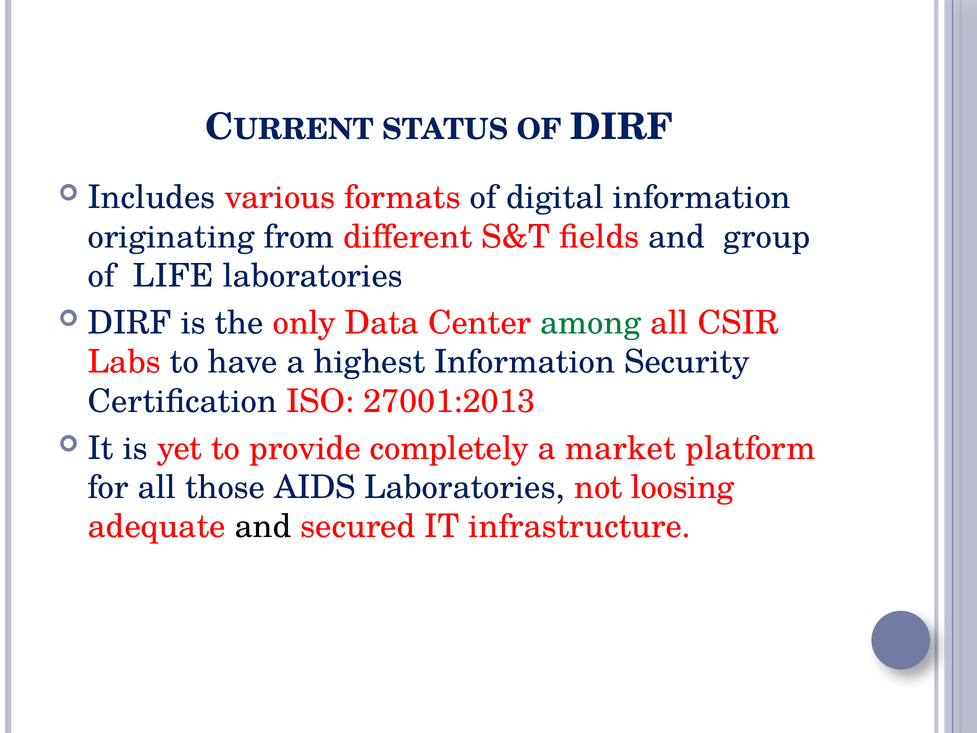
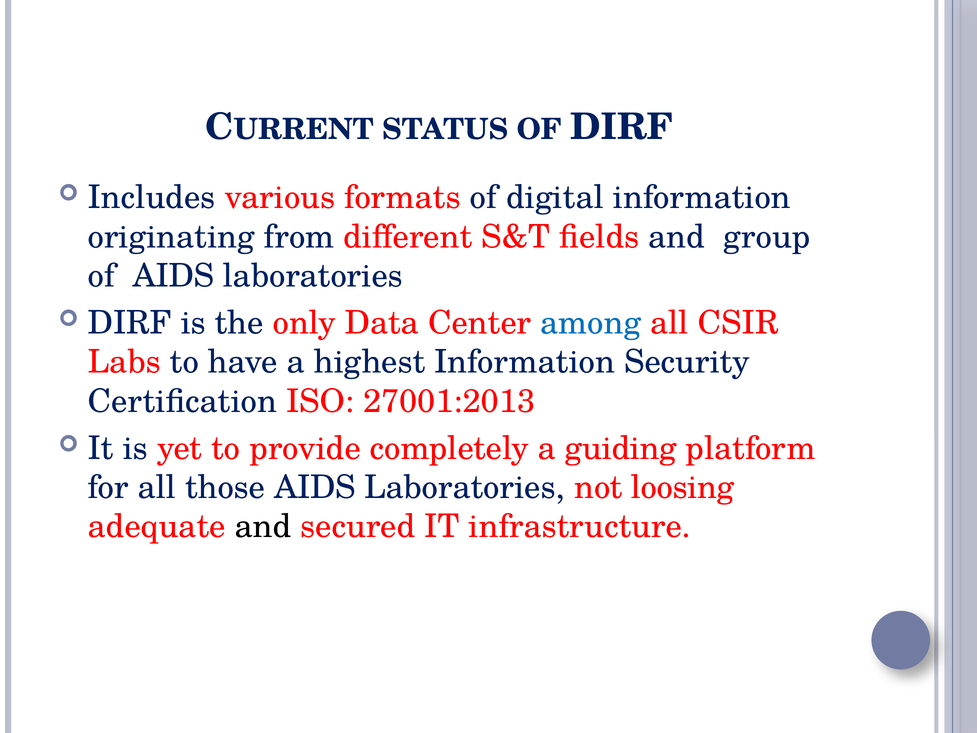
of LIFE: LIFE -> AIDS
among colour: green -> blue
market: market -> guiding
